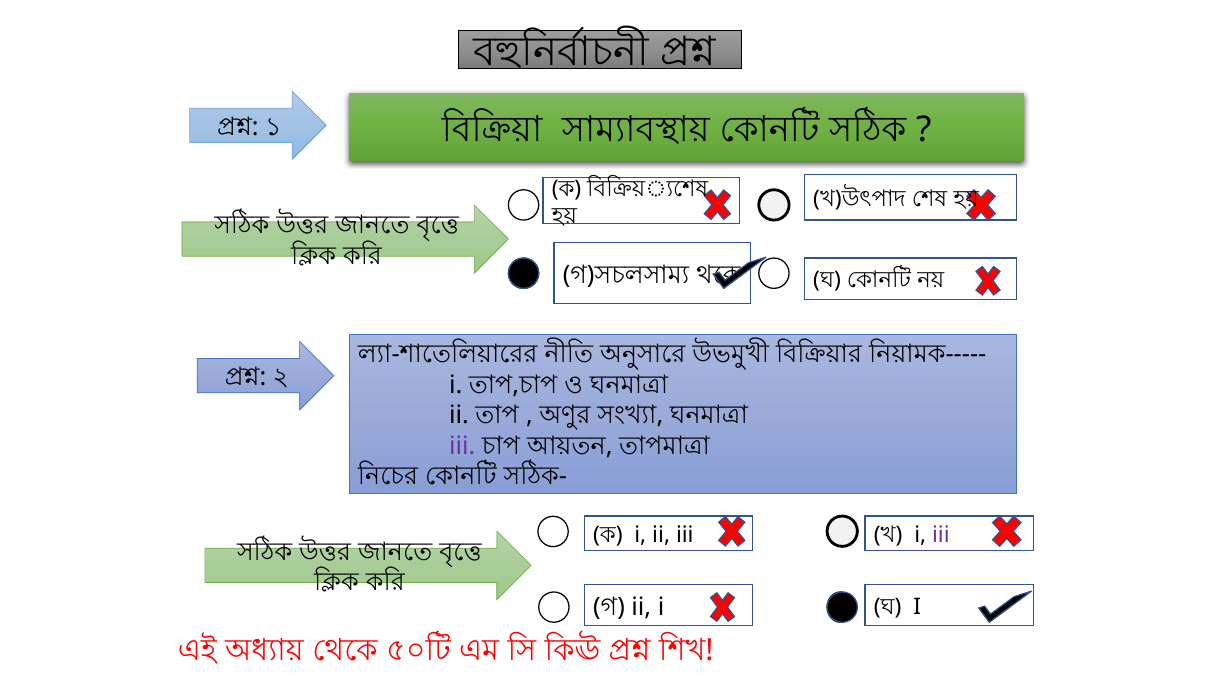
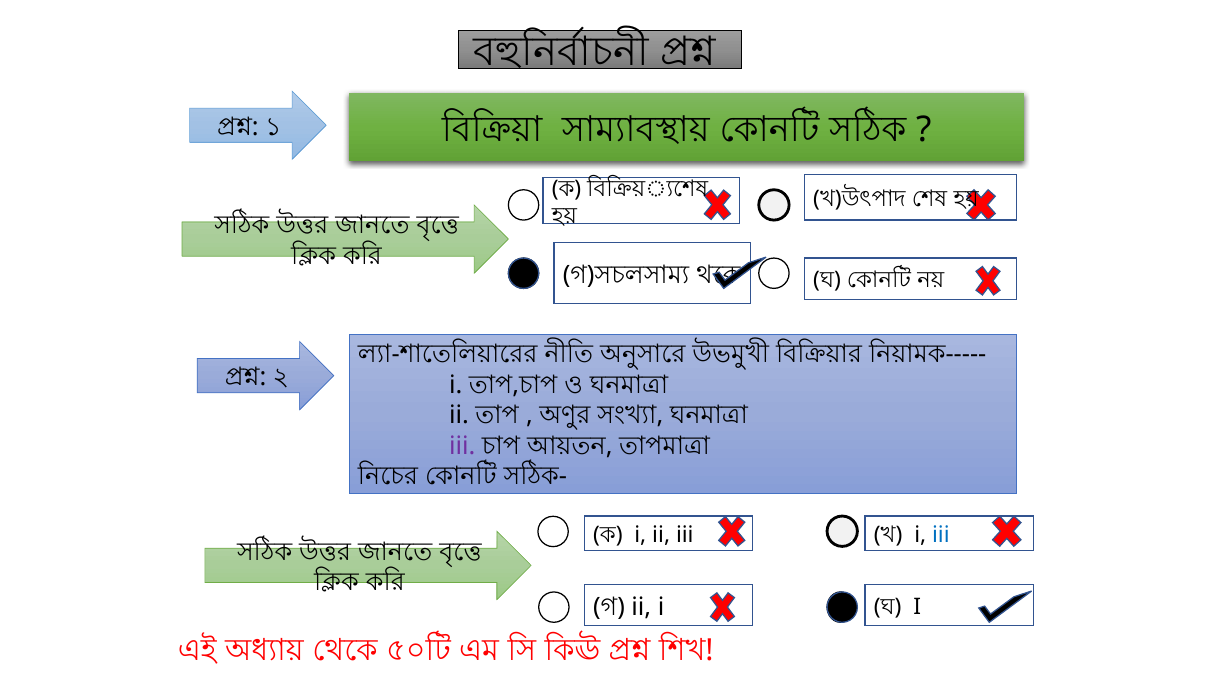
iii at (941, 535) colour: purple -> blue
